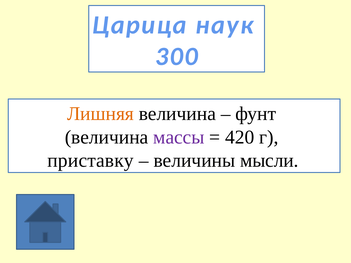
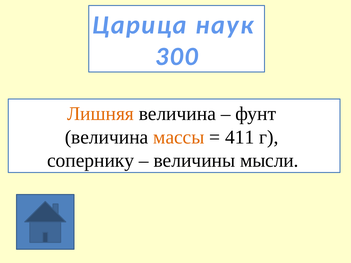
массы colour: purple -> orange
420: 420 -> 411
приставку: приставку -> сопернику
